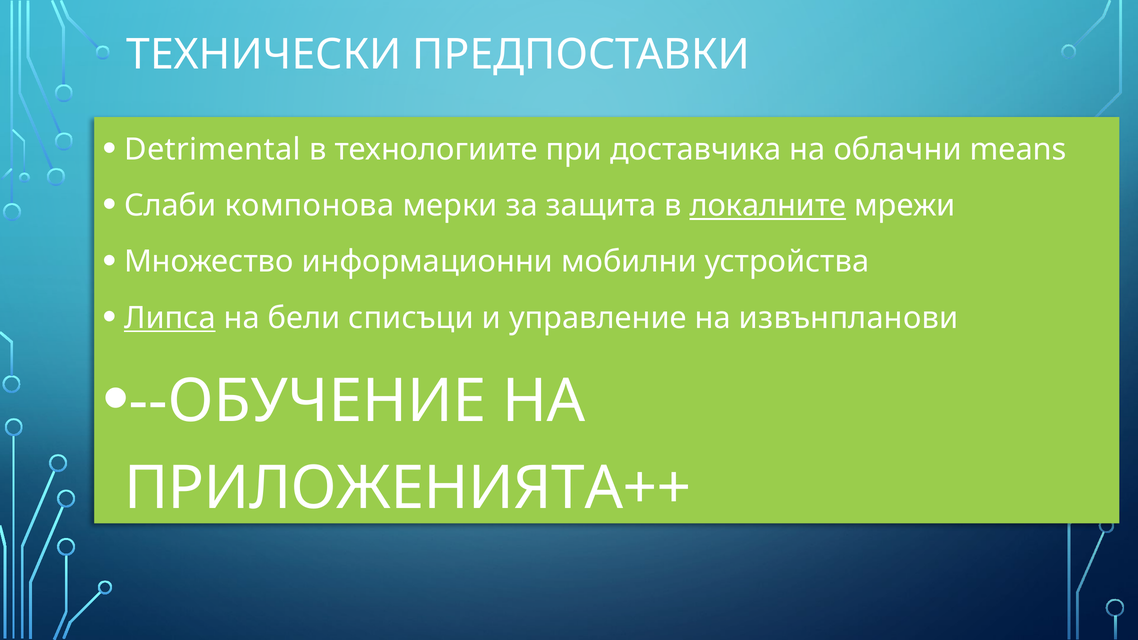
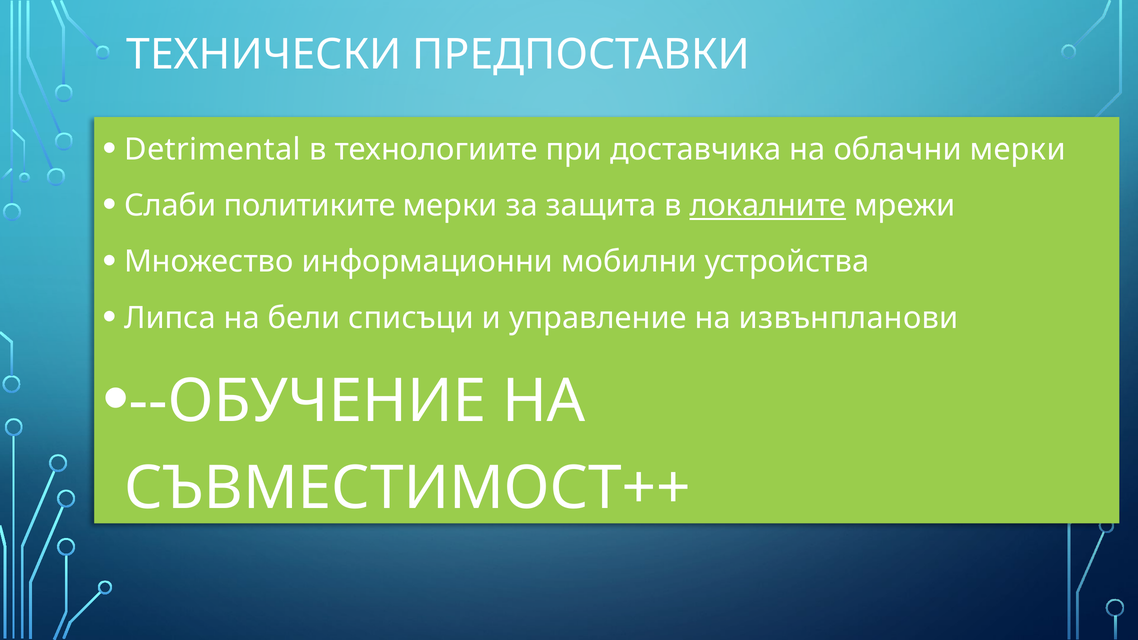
облачни means: means -> мерки
компонова: компонова -> политиките
Липса underline: present -> none
ПРИЛОЖЕНИЯТА++: ПРИЛОЖЕНИЯТА++ -> СЪВМЕСТИМОСТ++
